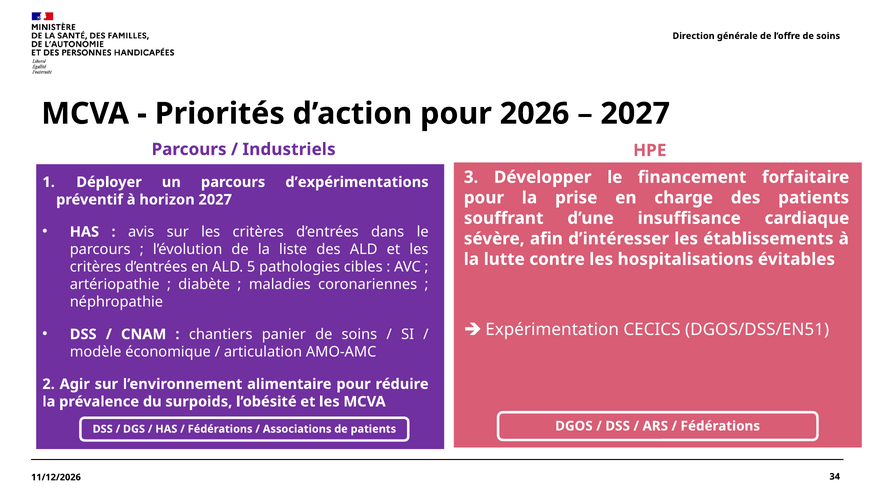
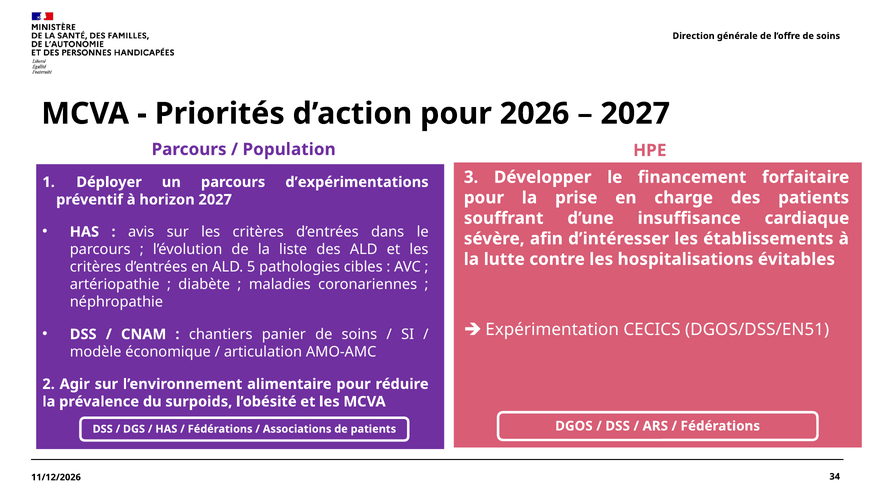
Industriels: Industriels -> Population
